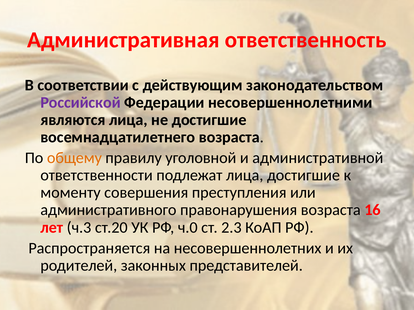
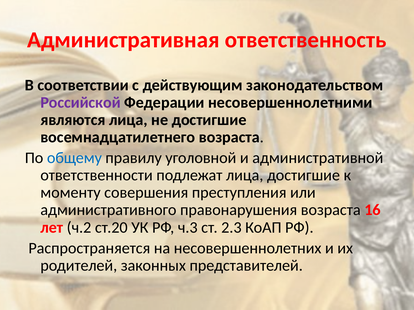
общему colour: orange -> blue
ч.3: ч.3 -> ч.2
ч.0: ч.0 -> ч.3
